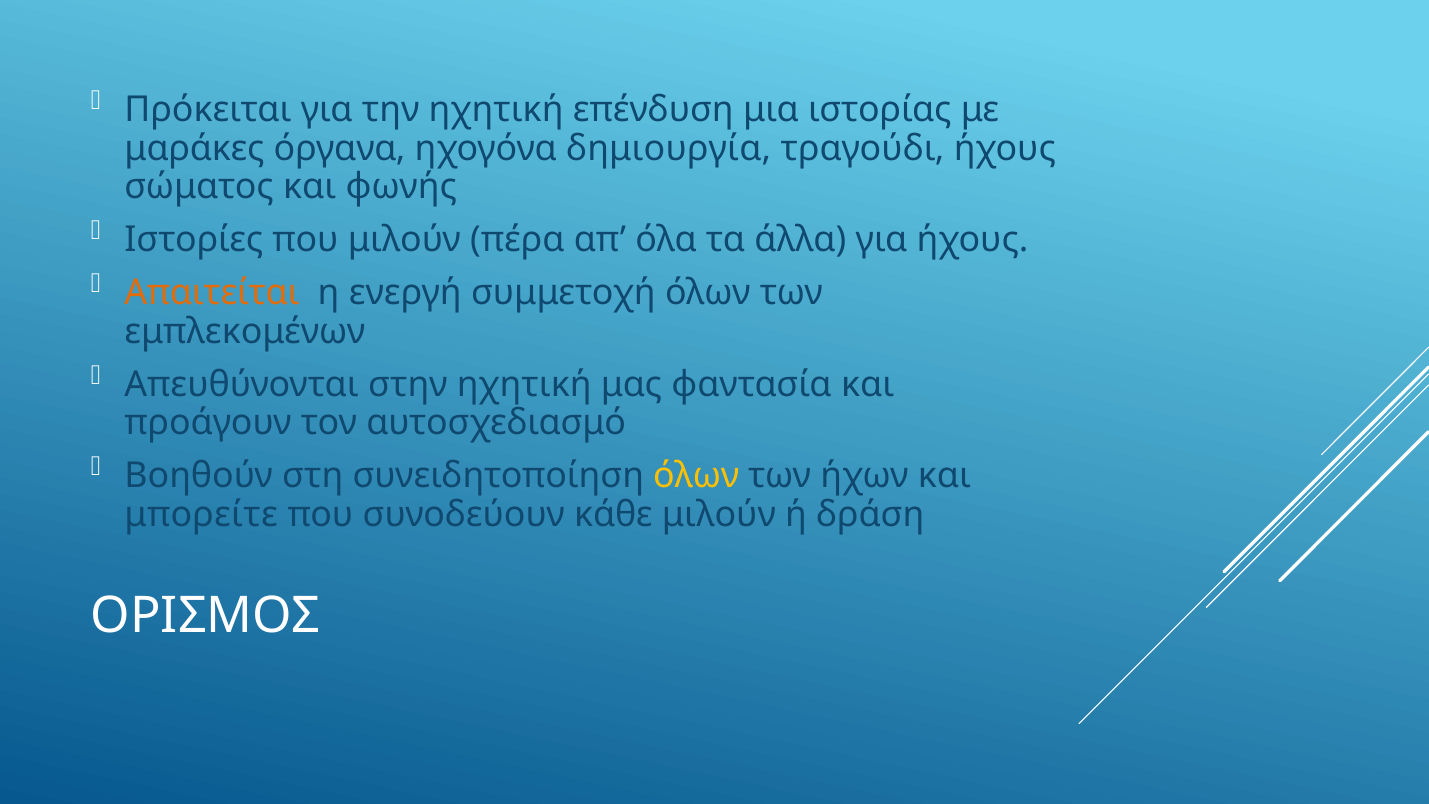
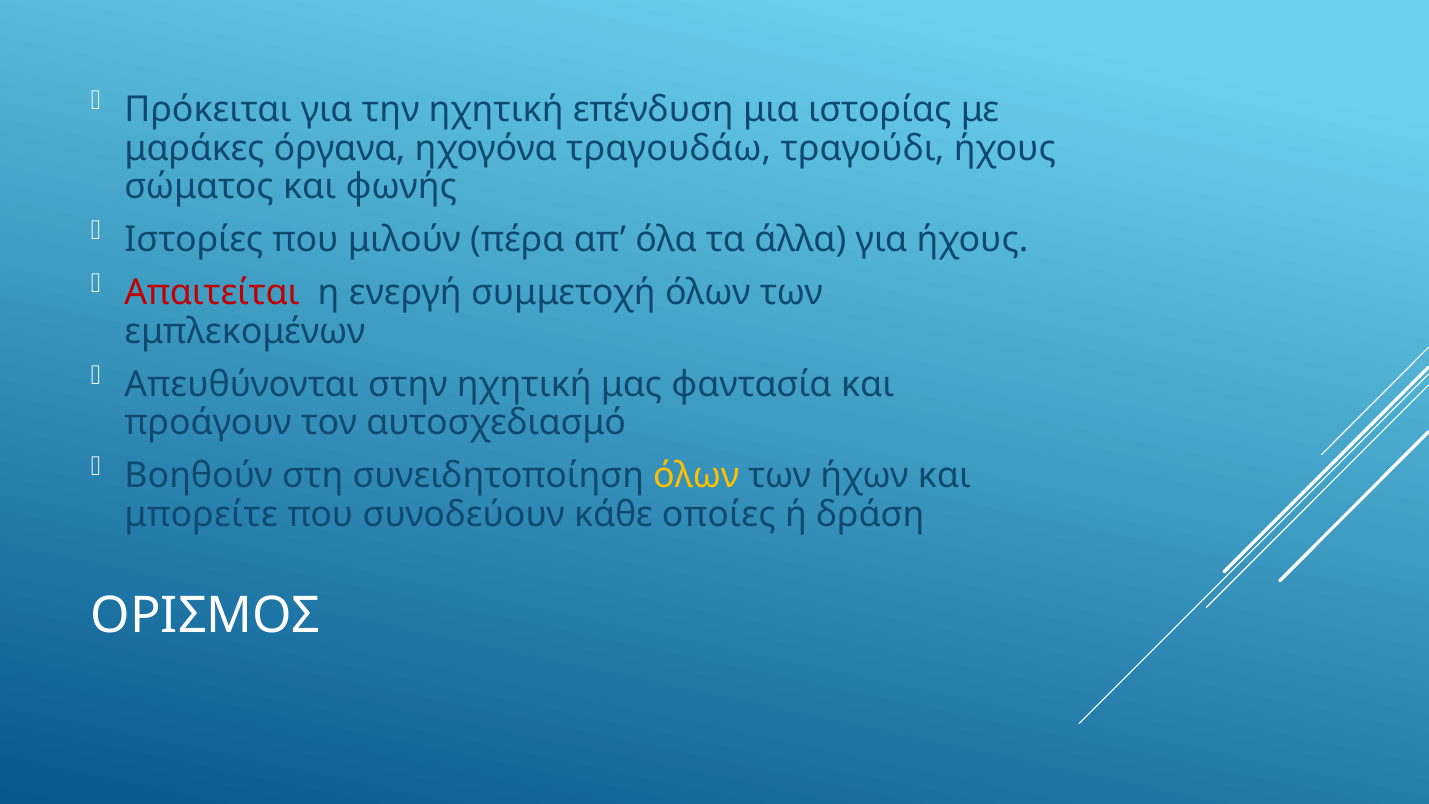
δημιουργία: δημιουργία -> τραγουδάω
Απαιτείται colour: orange -> red
κάθε μιλούν: μιλούν -> οποίες
